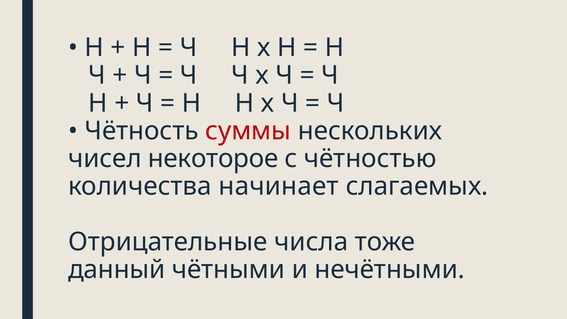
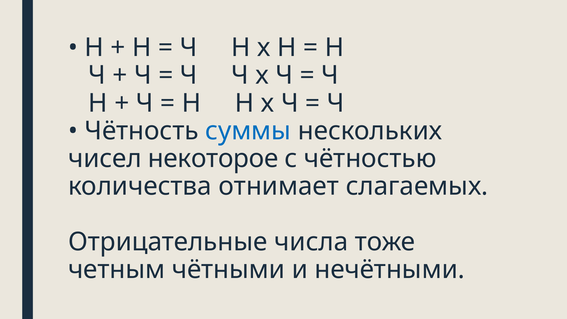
суммы colour: red -> blue
начинает: начинает -> отнимает
данный: данный -> четным
